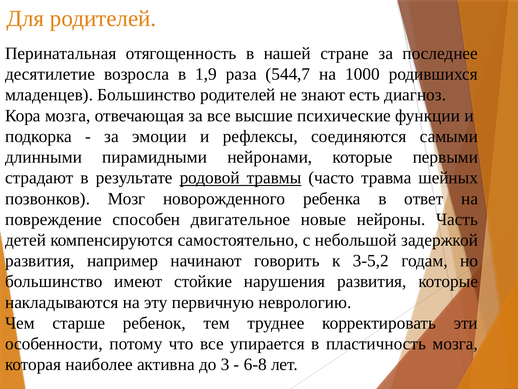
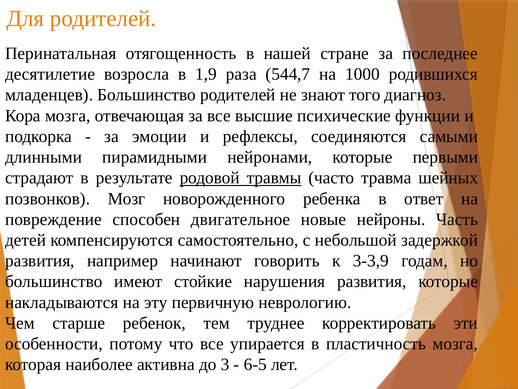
есть: есть -> того
3-5,2: 3-5,2 -> 3-3,9
6-8: 6-8 -> 6-5
